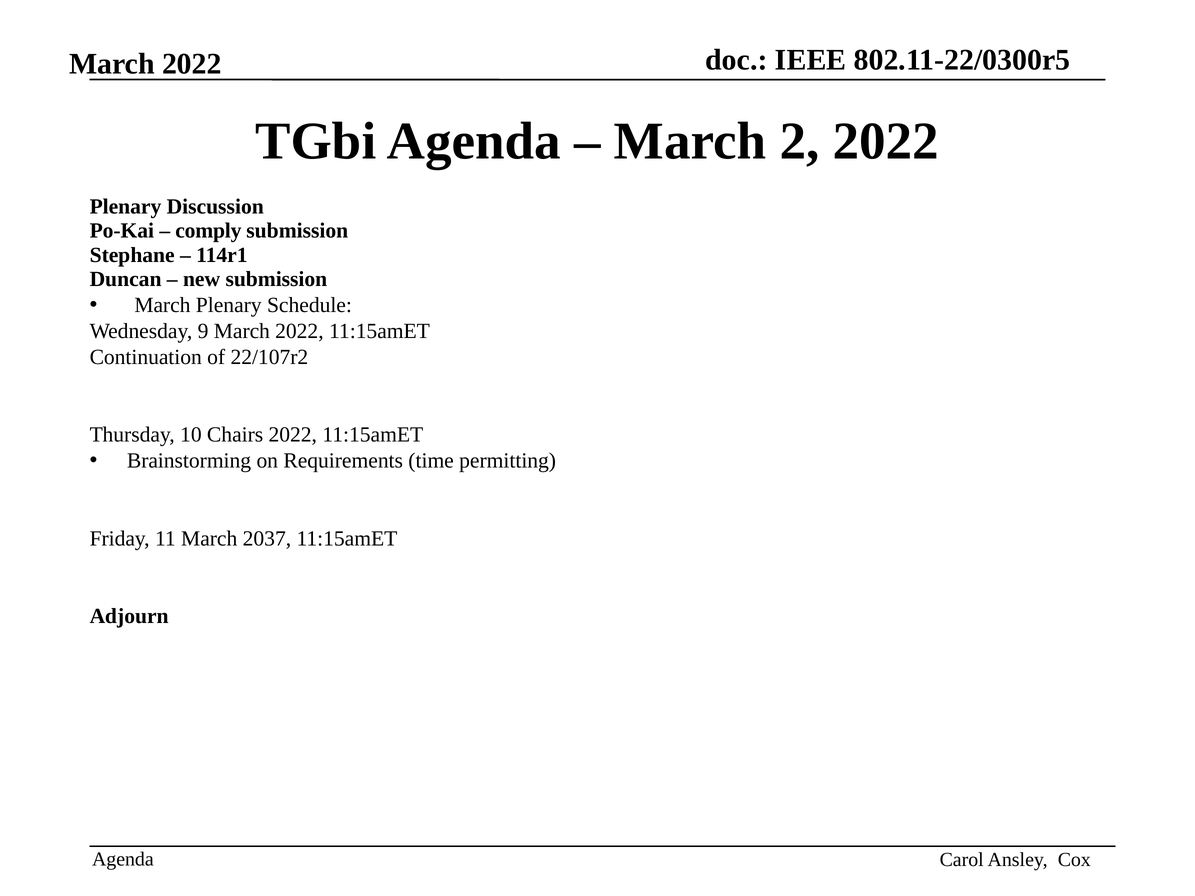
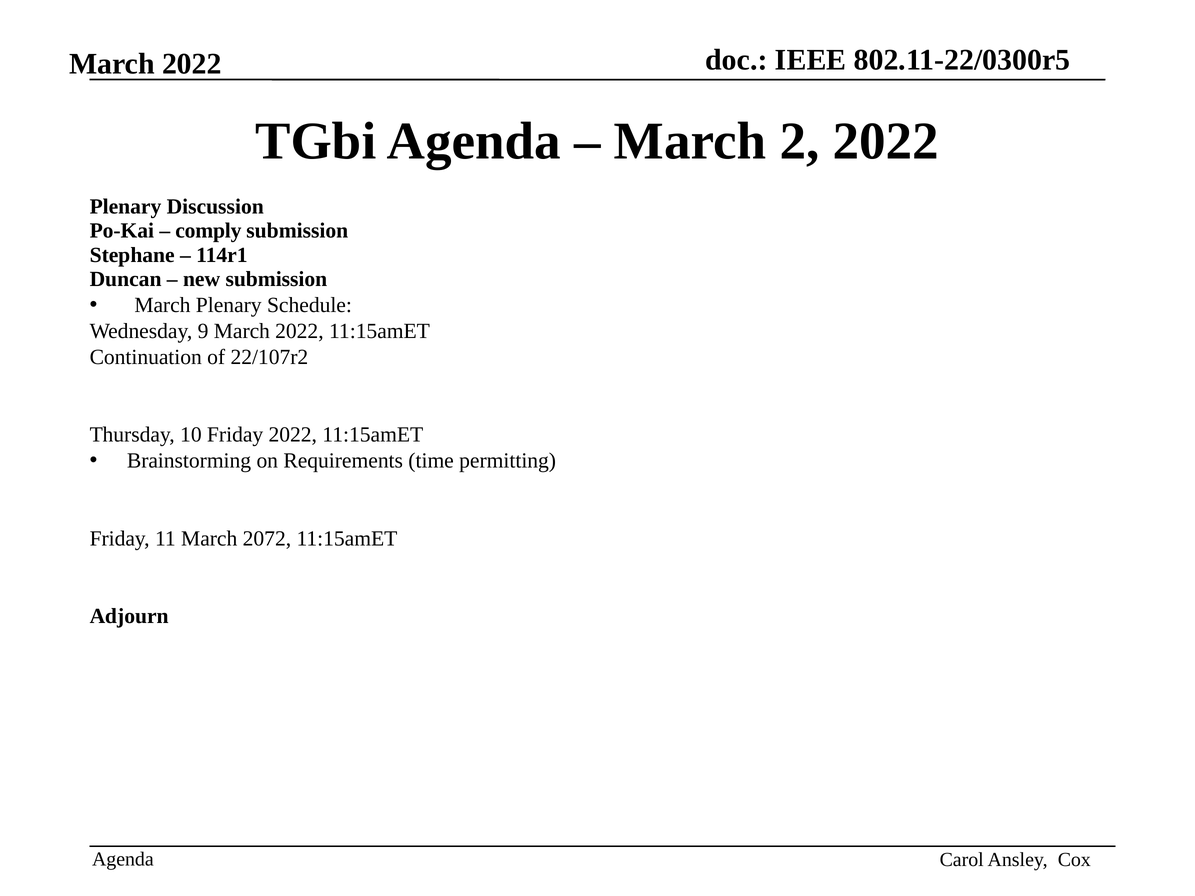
10 Chairs: Chairs -> Friday
2037: 2037 -> 2072
